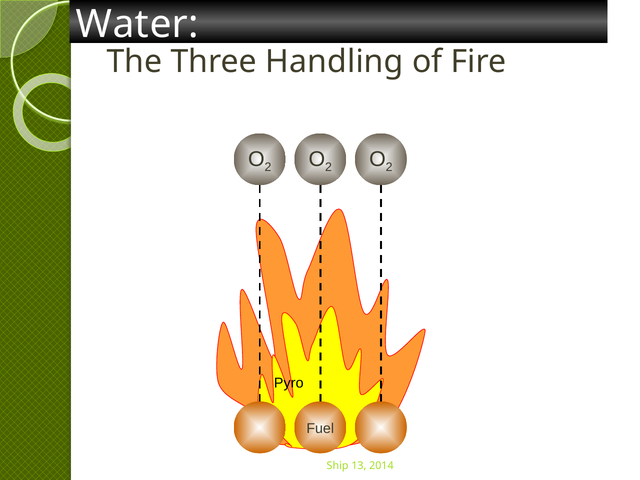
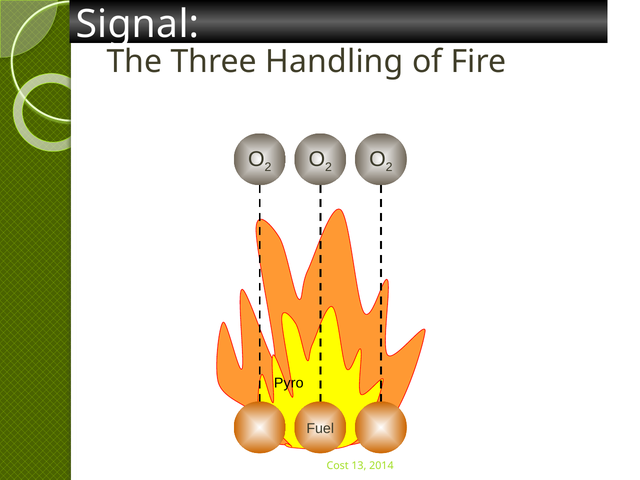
Water: Water -> Signal
Ship: Ship -> Cost
